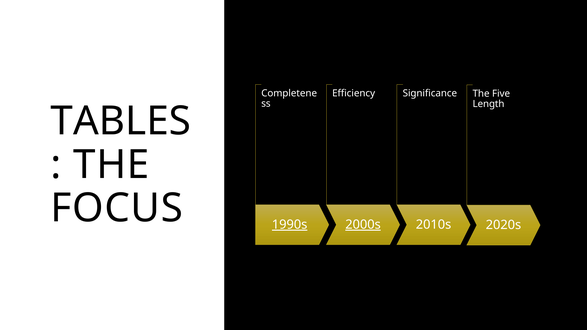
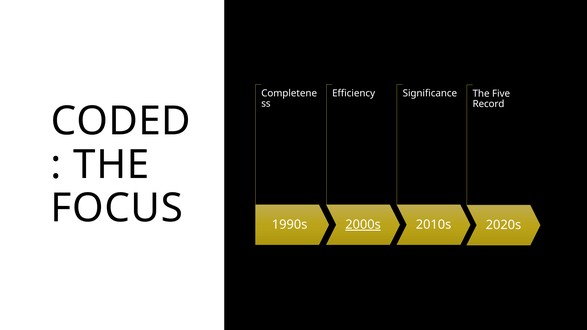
Length: Length -> Record
TABLES: TABLES -> CODED
1990s underline: present -> none
